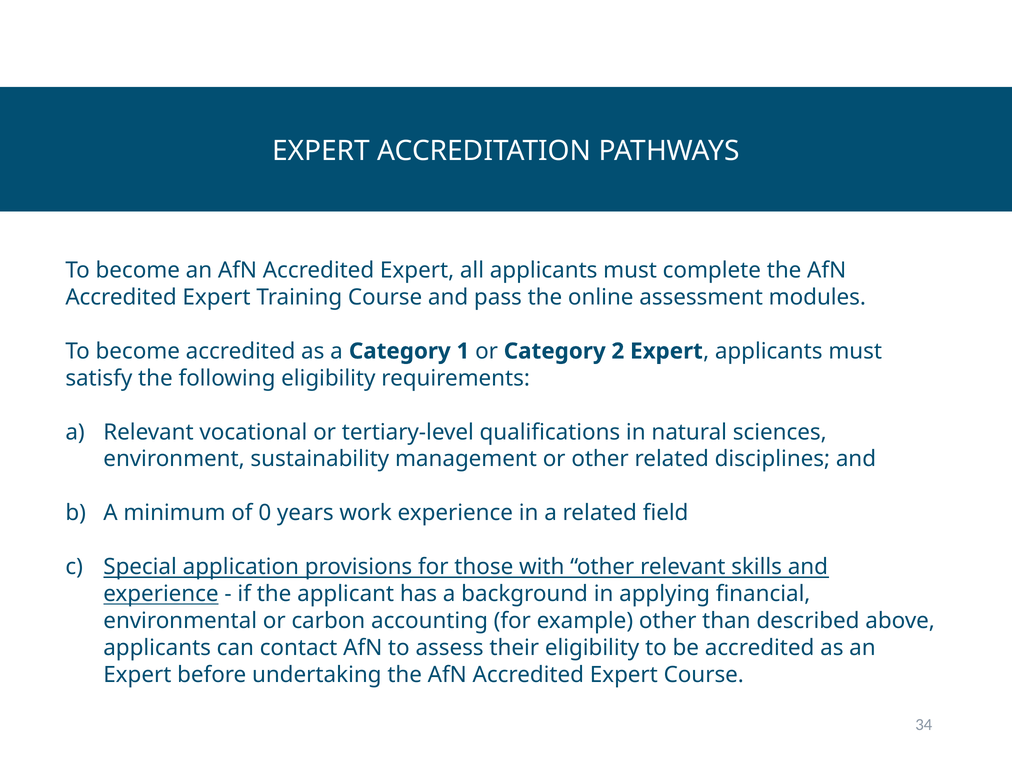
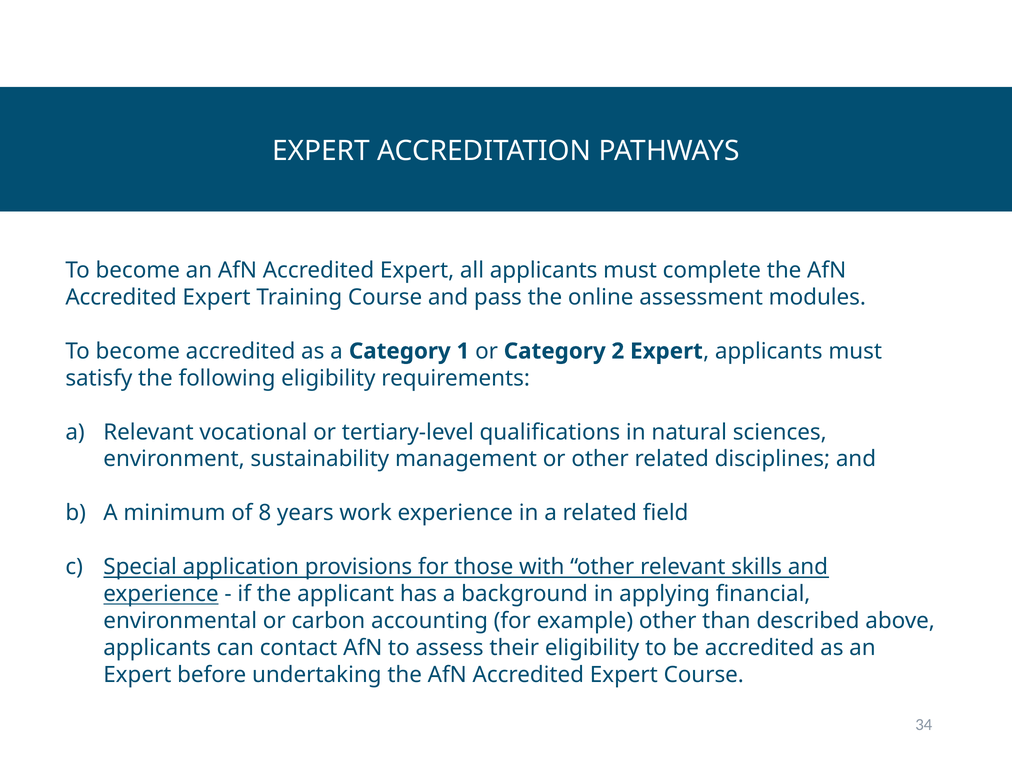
0: 0 -> 8
